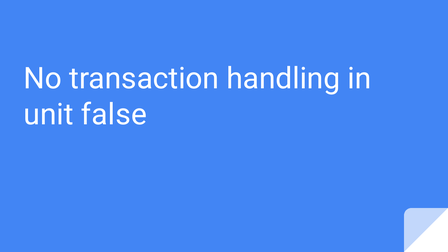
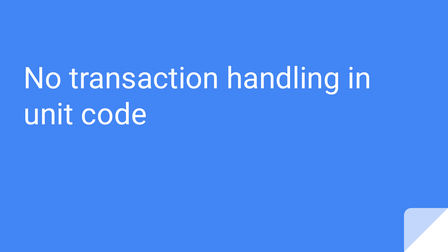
false: false -> code
